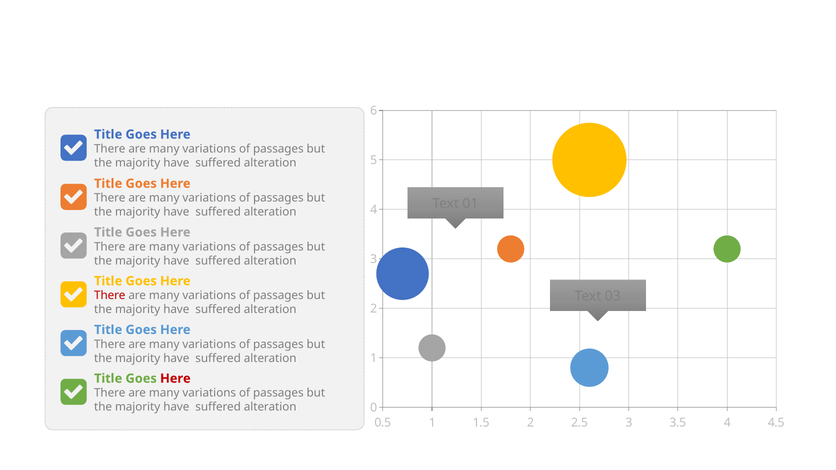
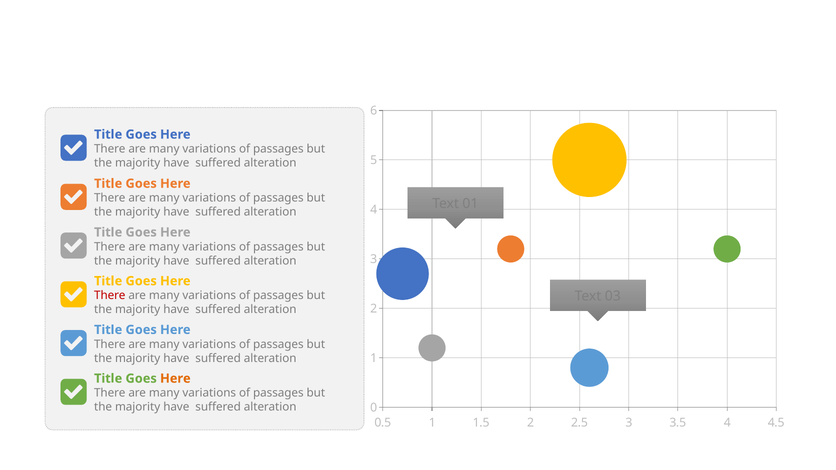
Here at (175, 379) colour: red -> orange
